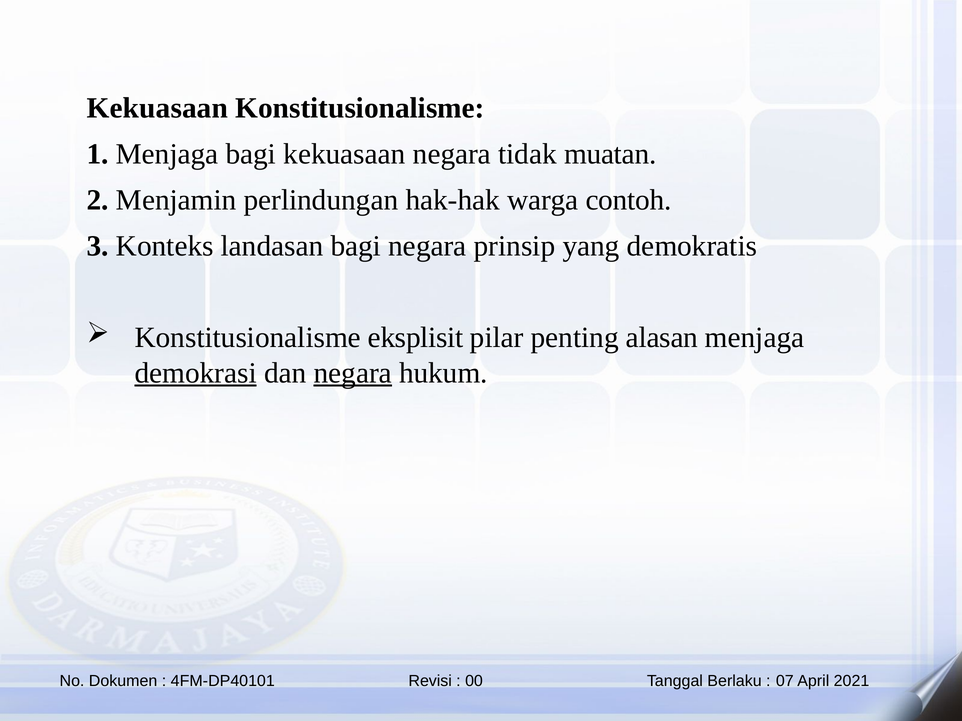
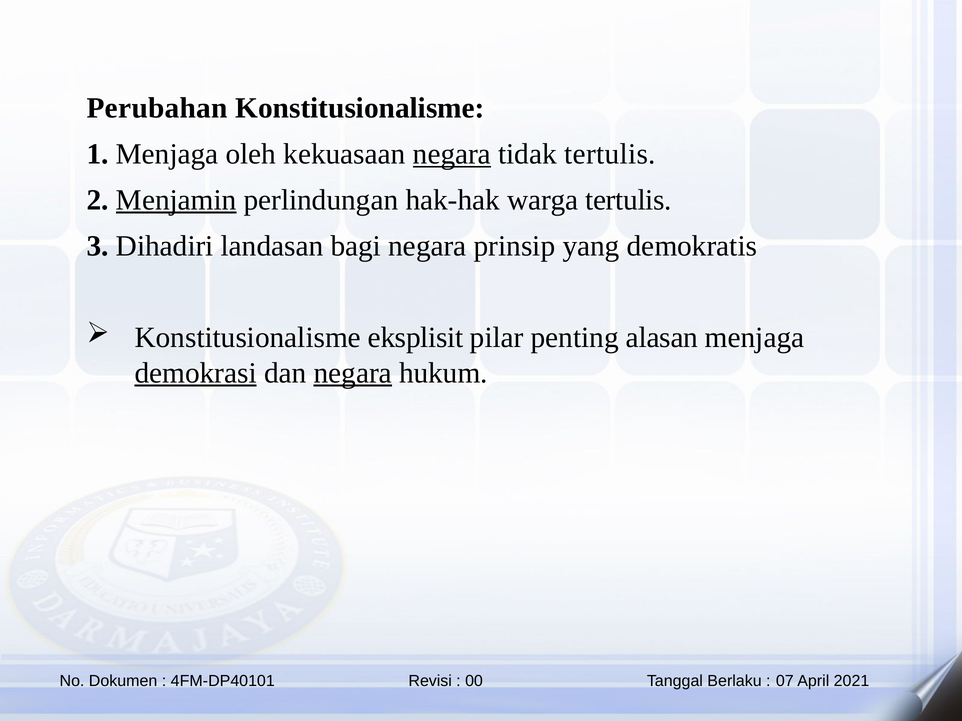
Kekuasaan at (157, 108): Kekuasaan -> Perubahan
Menjaga bagi: bagi -> oleh
negara at (452, 154) underline: none -> present
tidak muatan: muatan -> tertulis
Menjamin underline: none -> present
warga contoh: contoh -> tertulis
Konteks: Konteks -> Dihadiri
